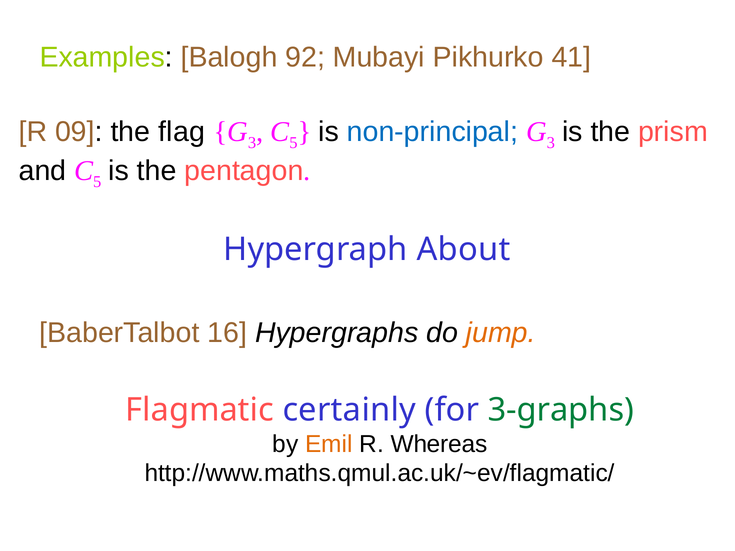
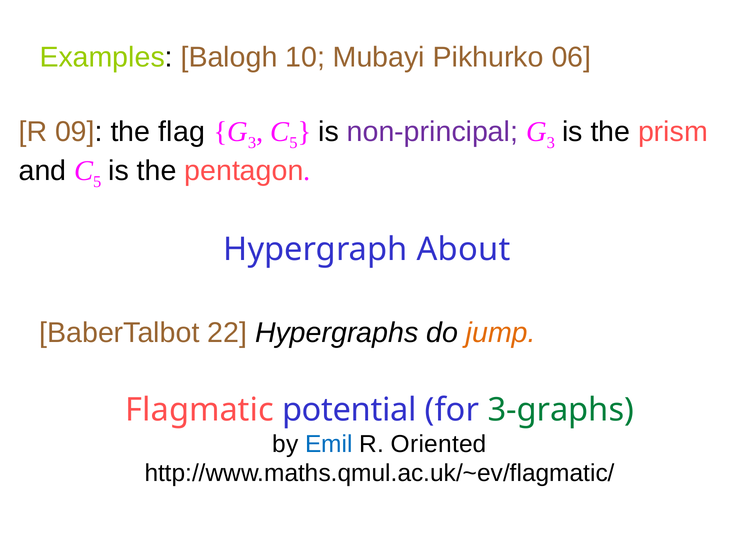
92: 92 -> 10
41: 41 -> 06
non-principal colour: blue -> purple
16: 16 -> 22
certainly: certainly -> potential
Emil colour: orange -> blue
Whereas: Whereas -> Oriented
